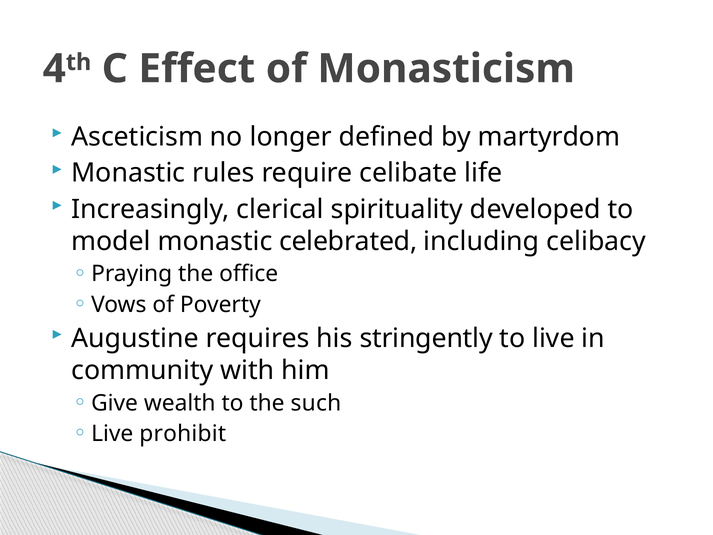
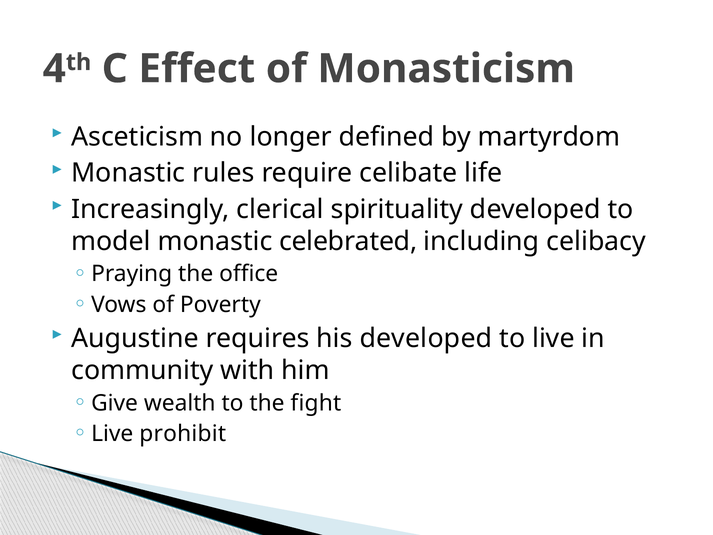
his stringently: stringently -> developed
such: such -> fight
